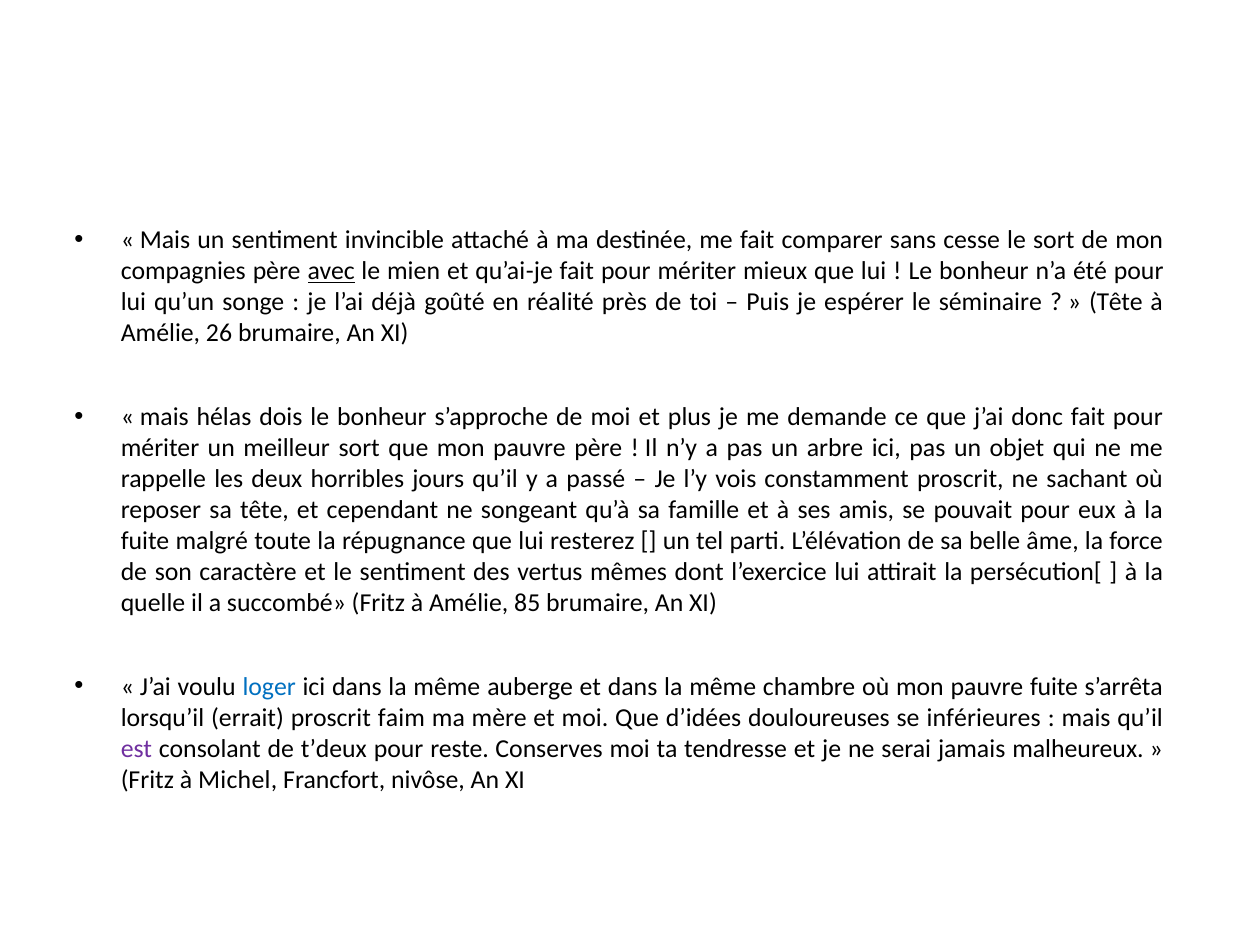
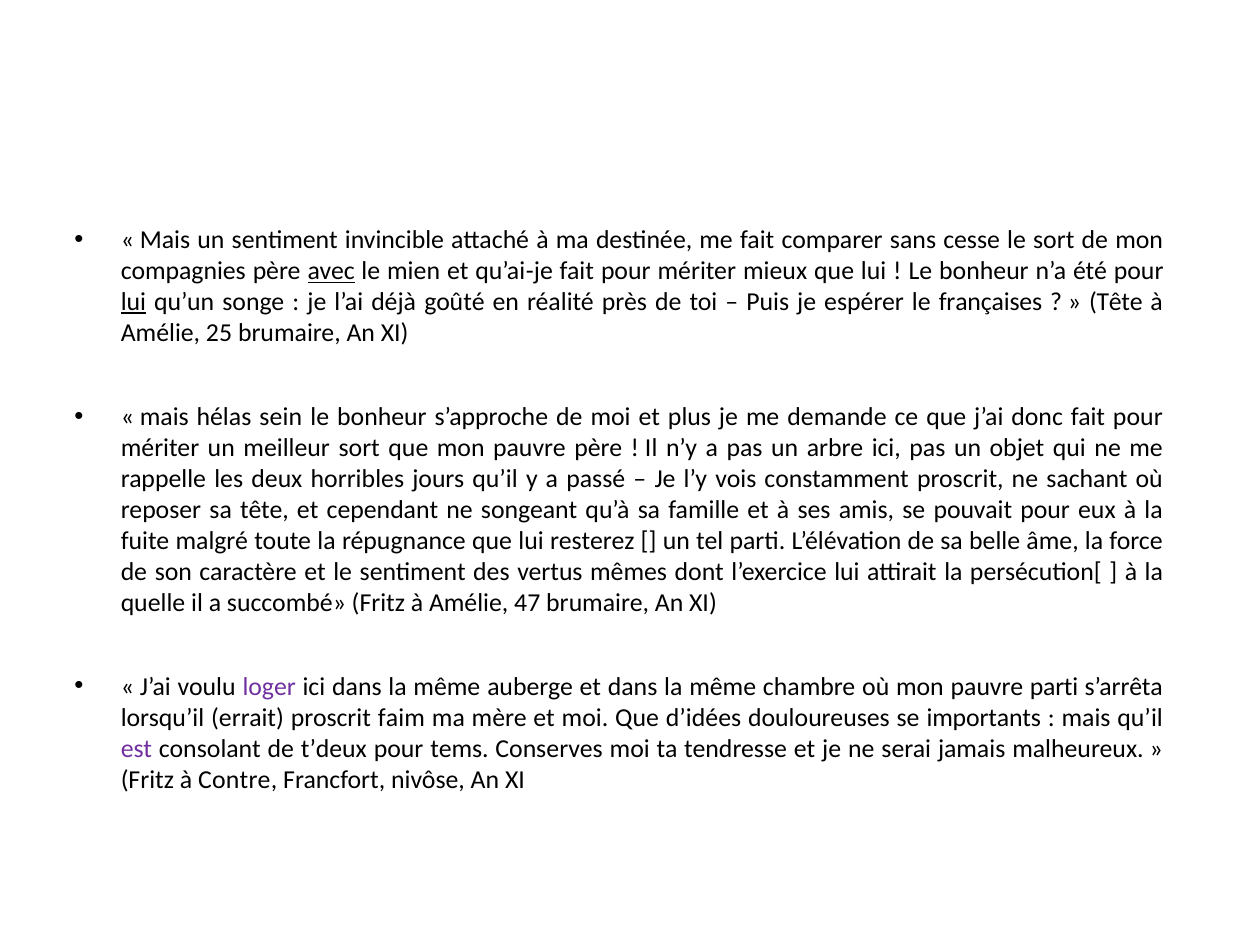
lui at (133, 302) underline: none -> present
séminaire: séminaire -> françaises
26: 26 -> 25
dois: dois -> sein
85: 85 -> 47
loger colour: blue -> purple
pauvre fuite: fuite -> parti
inférieures: inférieures -> importants
reste: reste -> tems
Michel: Michel -> Contre
